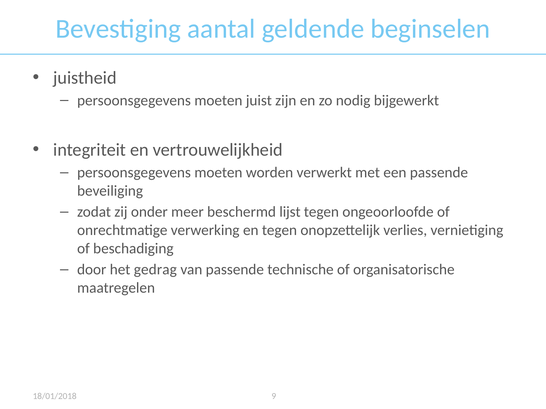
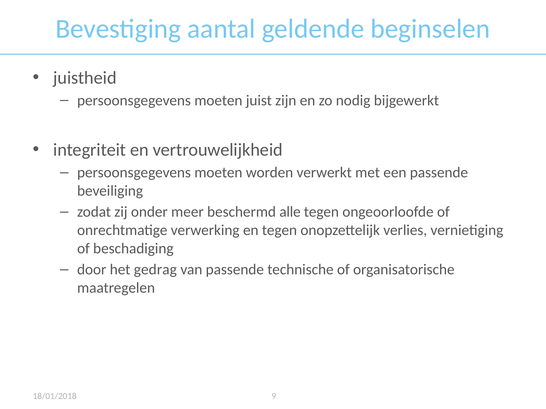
lijst: lijst -> alle
